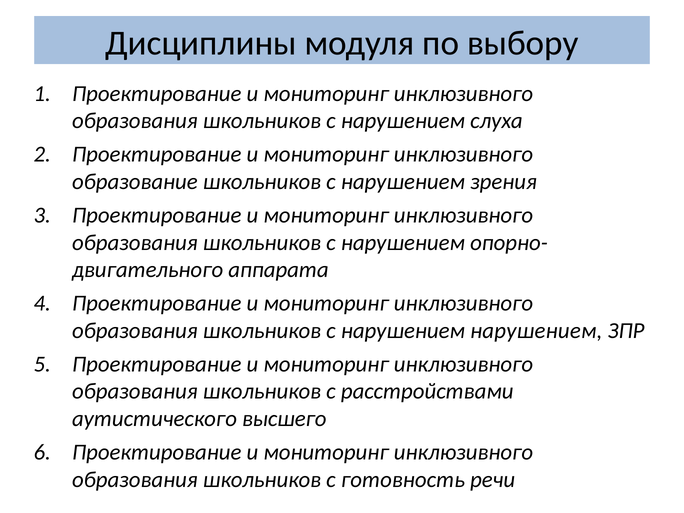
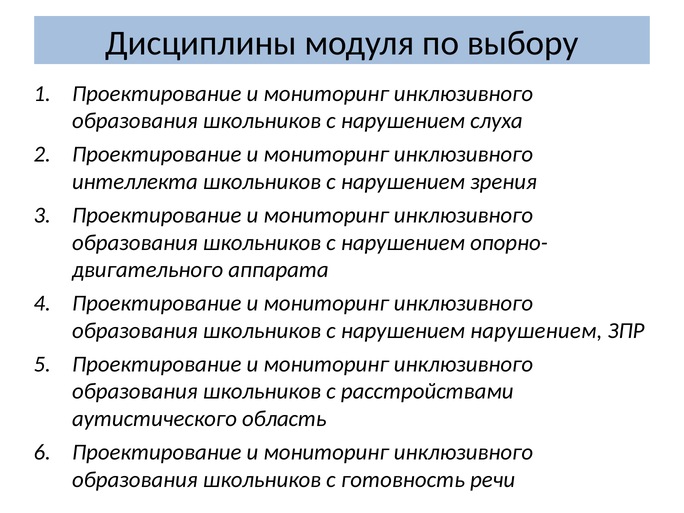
образование: образование -> интеллекта
высшего: высшего -> область
